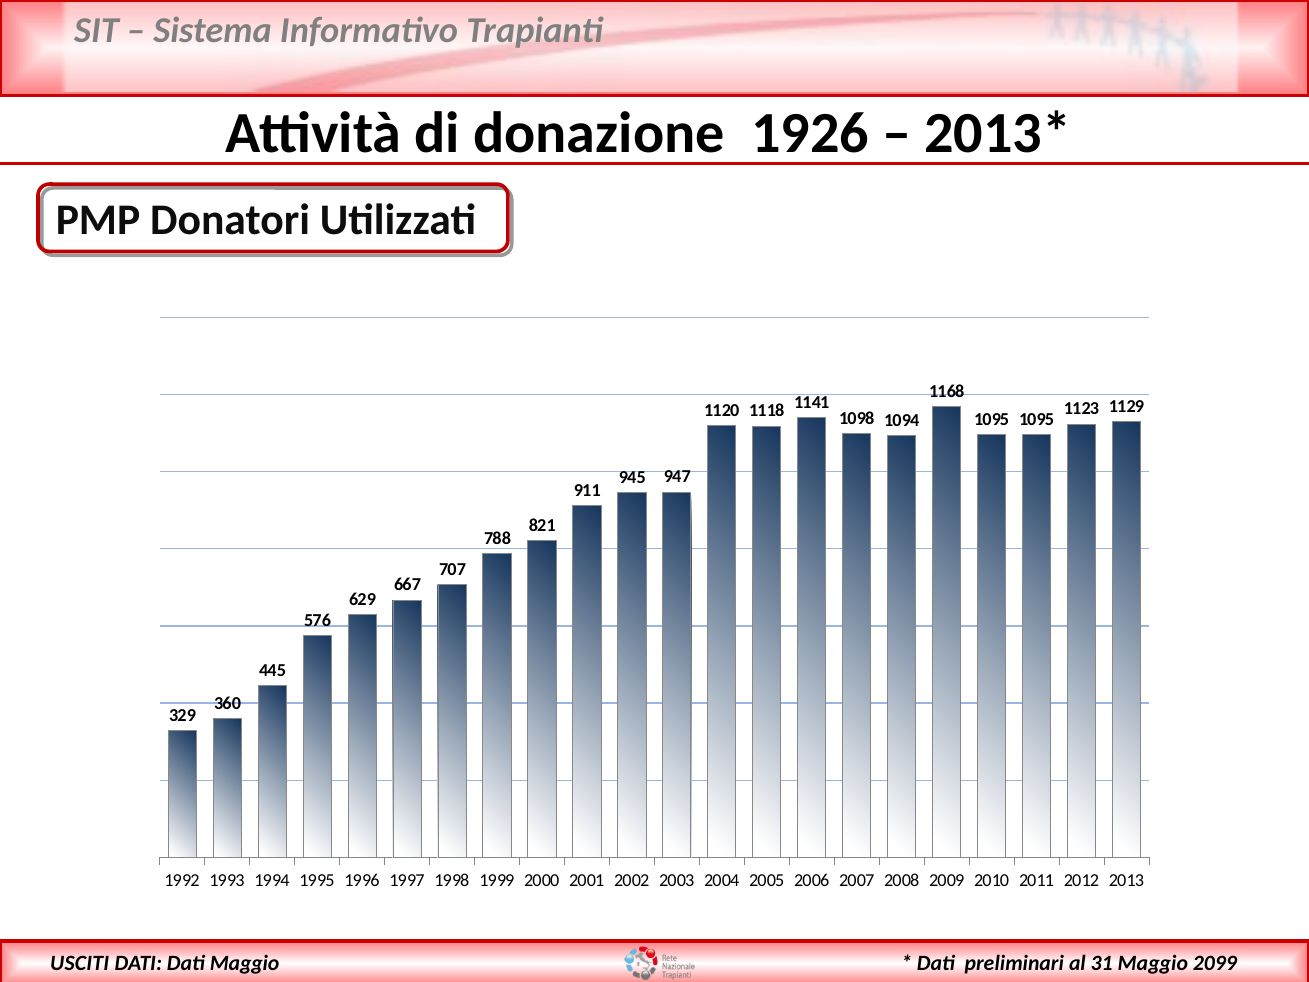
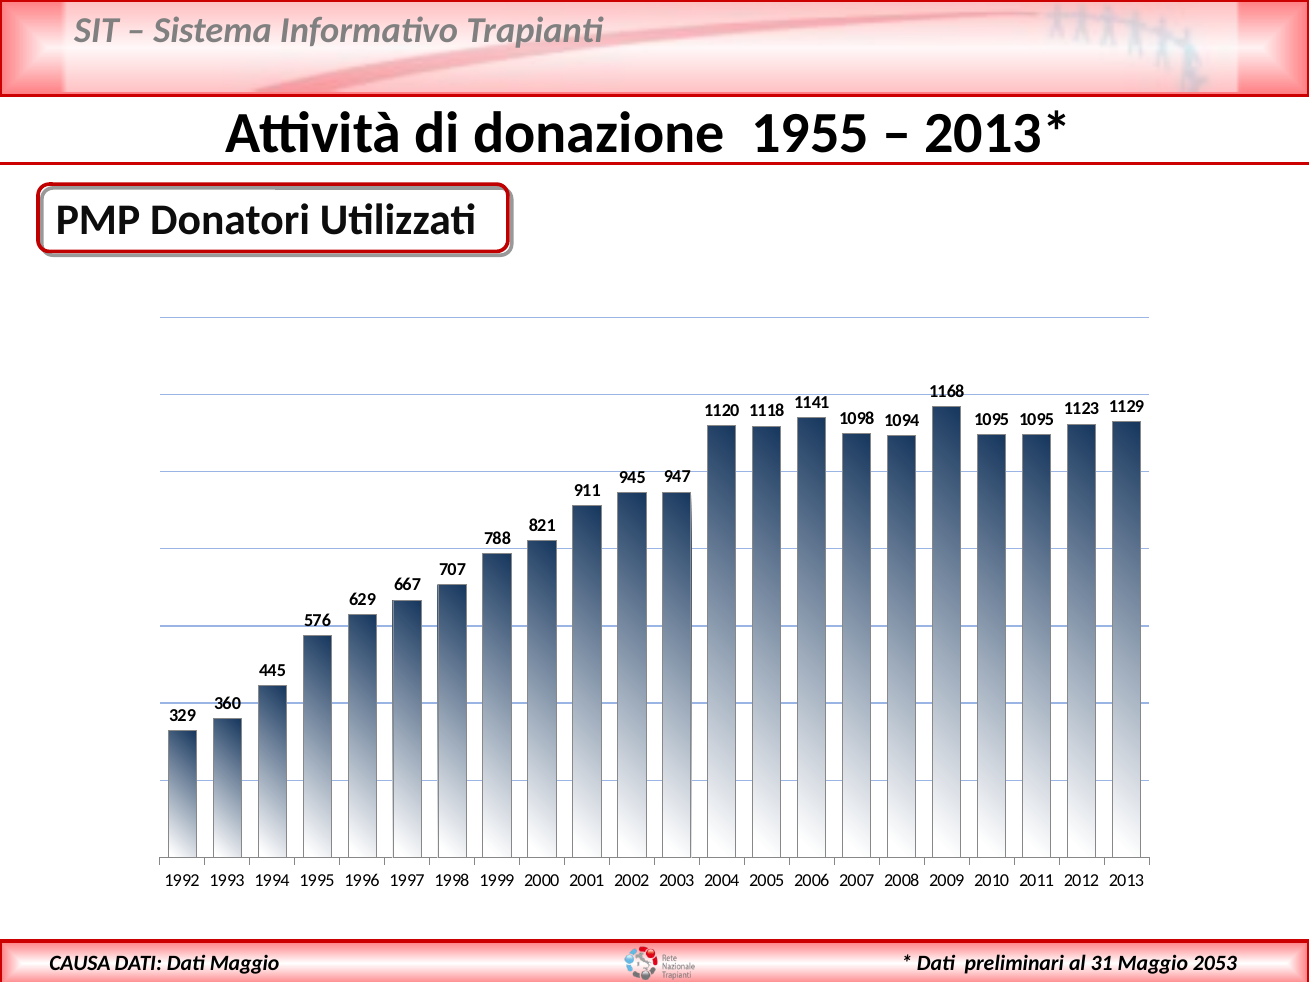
1926: 1926 -> 1955
2099: 2099 -> 2053
USCITI: USCITI -> CAUSA
